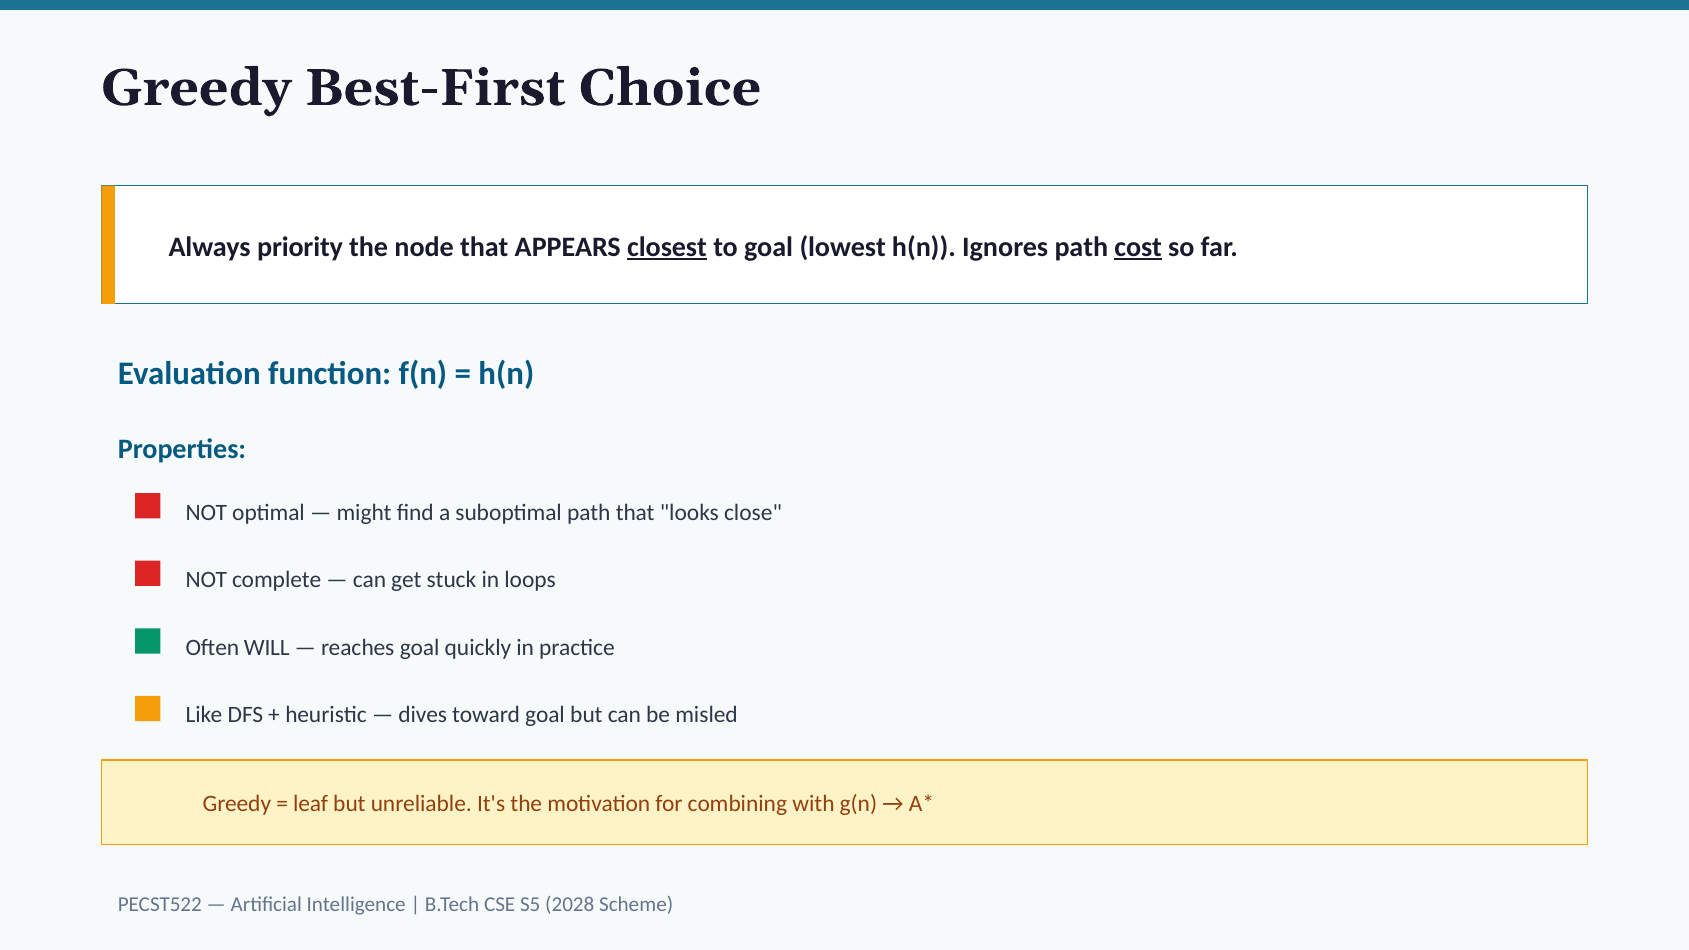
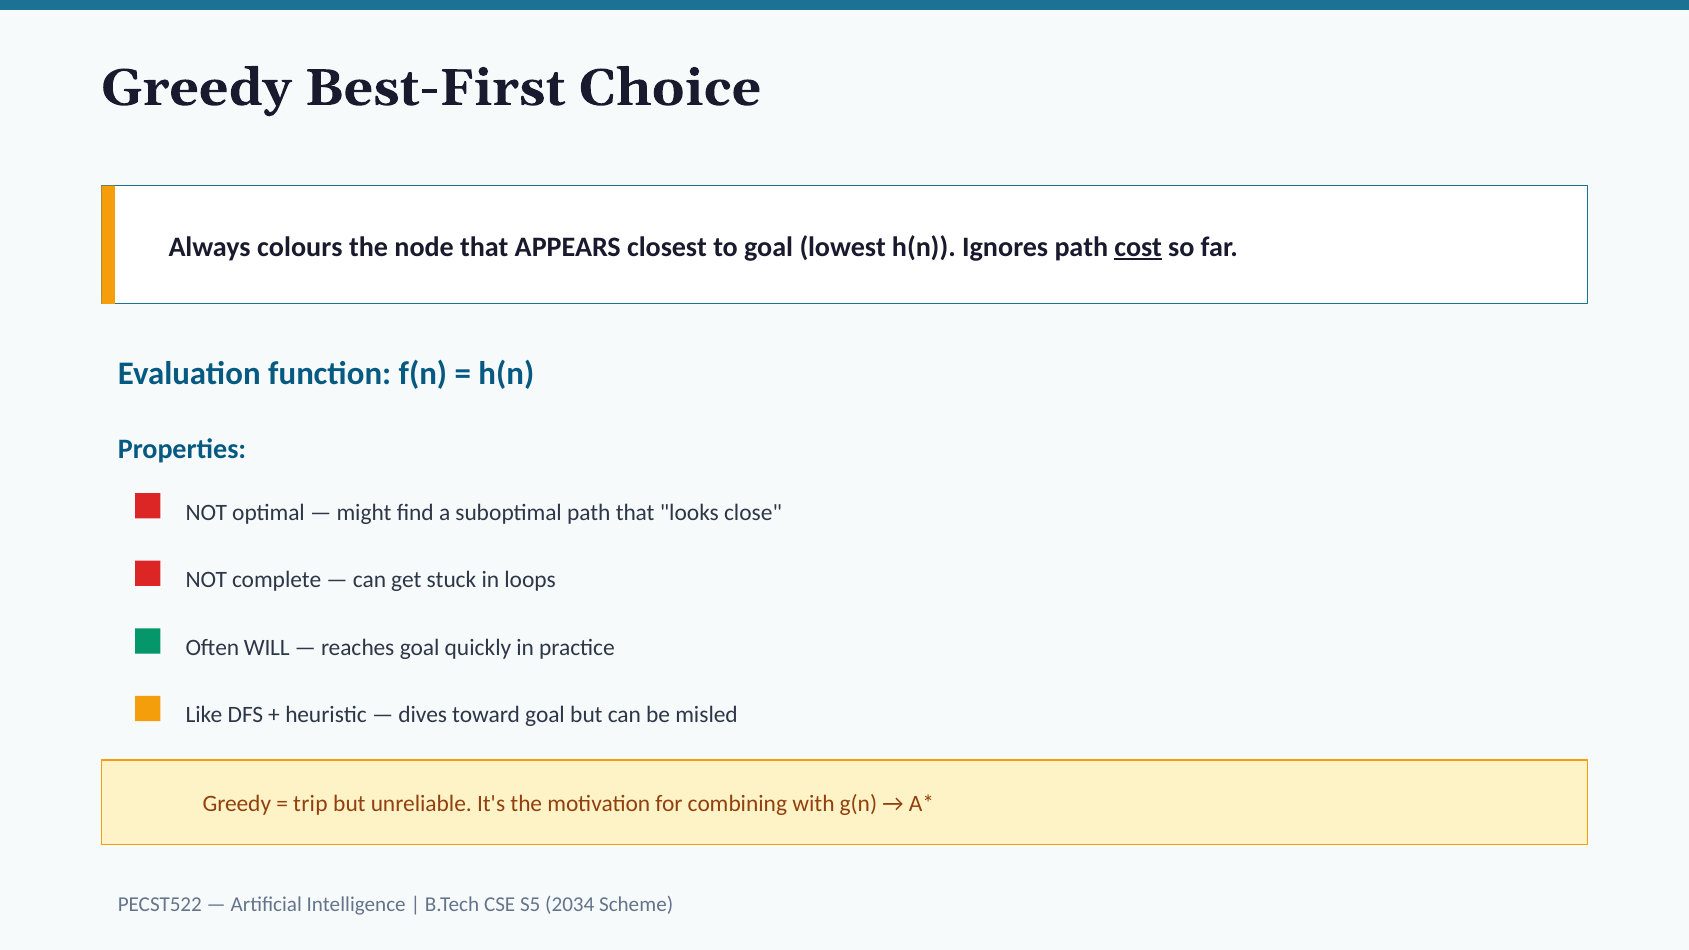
priority: priority -> colours
closest underline: present -> none
leaf: leaf -> trip
2028: 2028 -> 2034
